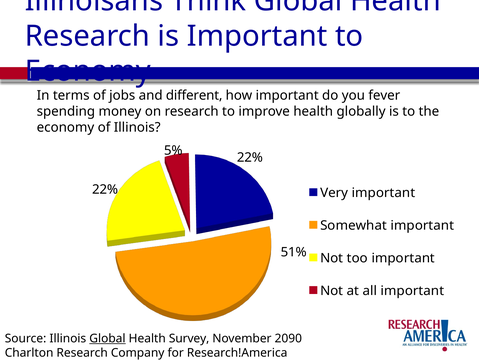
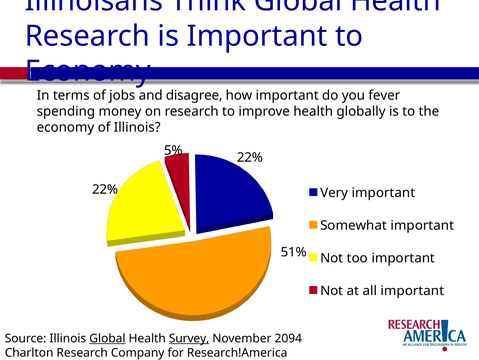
different: different -> disagree
Survey underline: none -> present
2090: 2090 -> 2094
